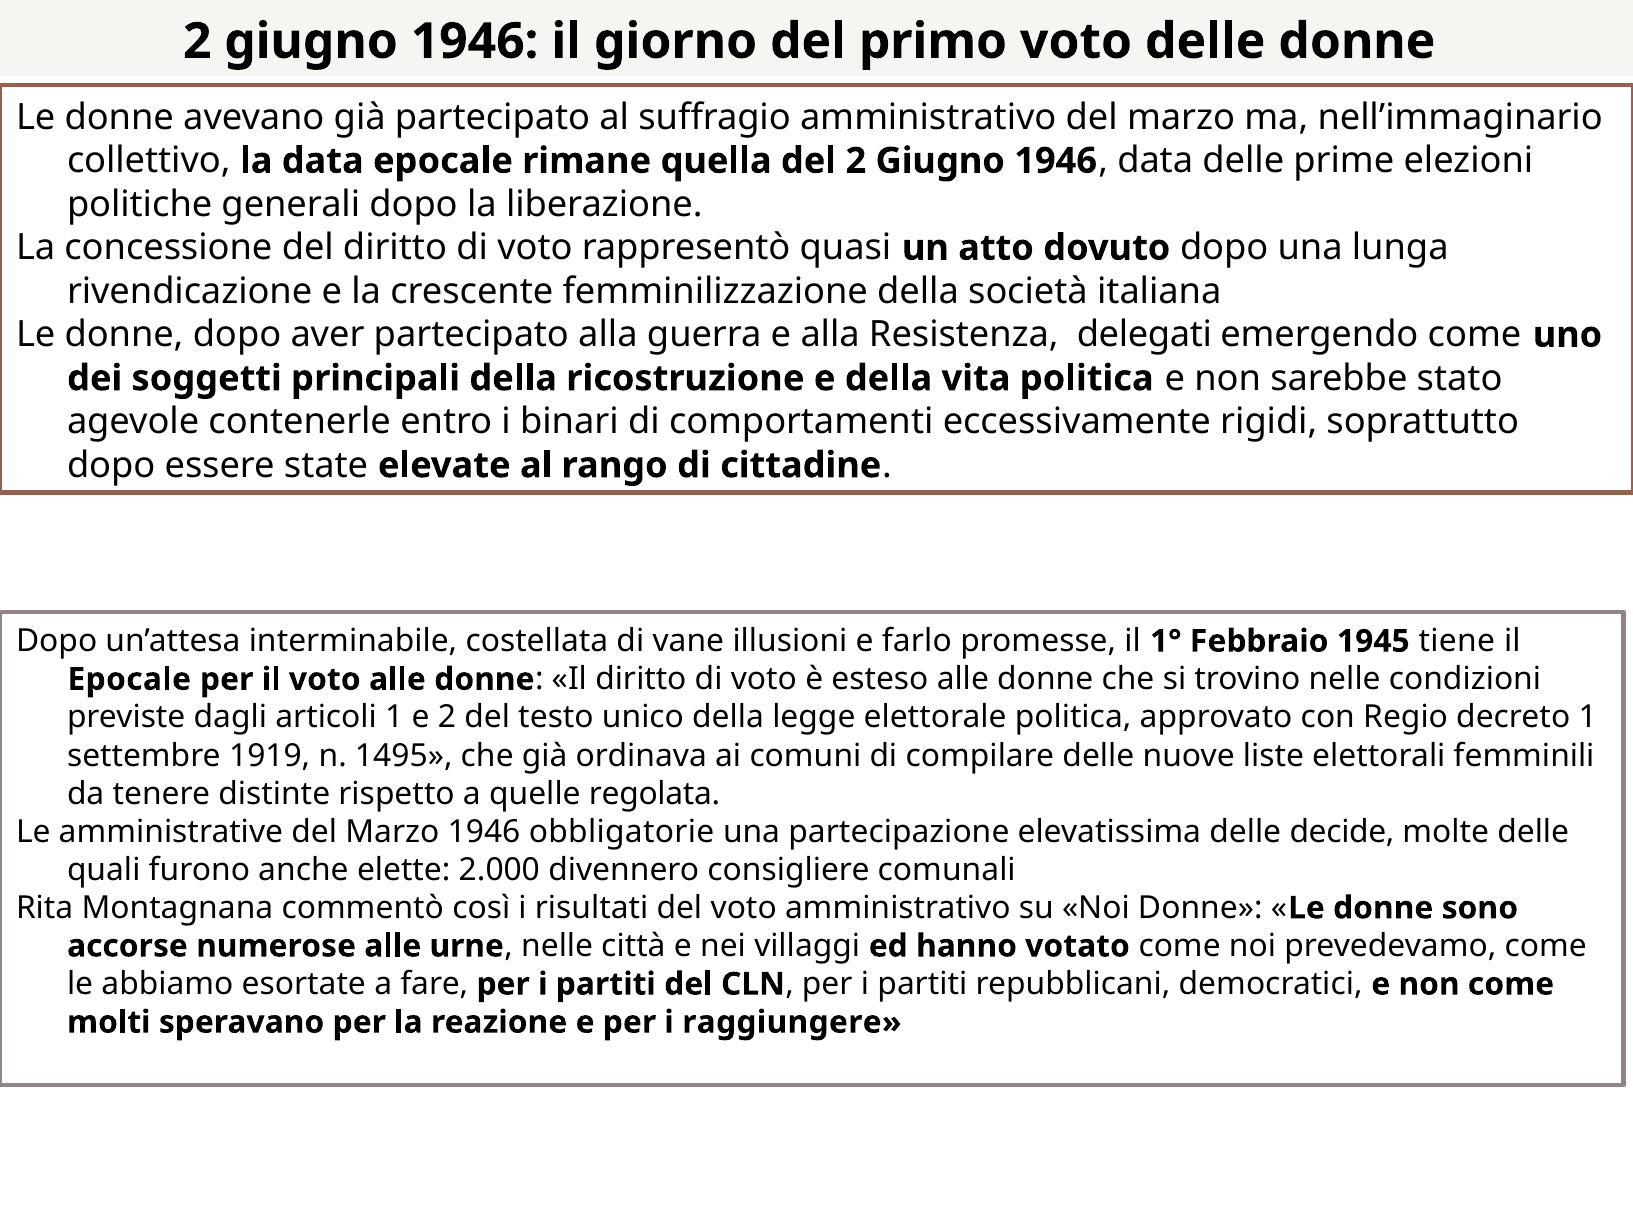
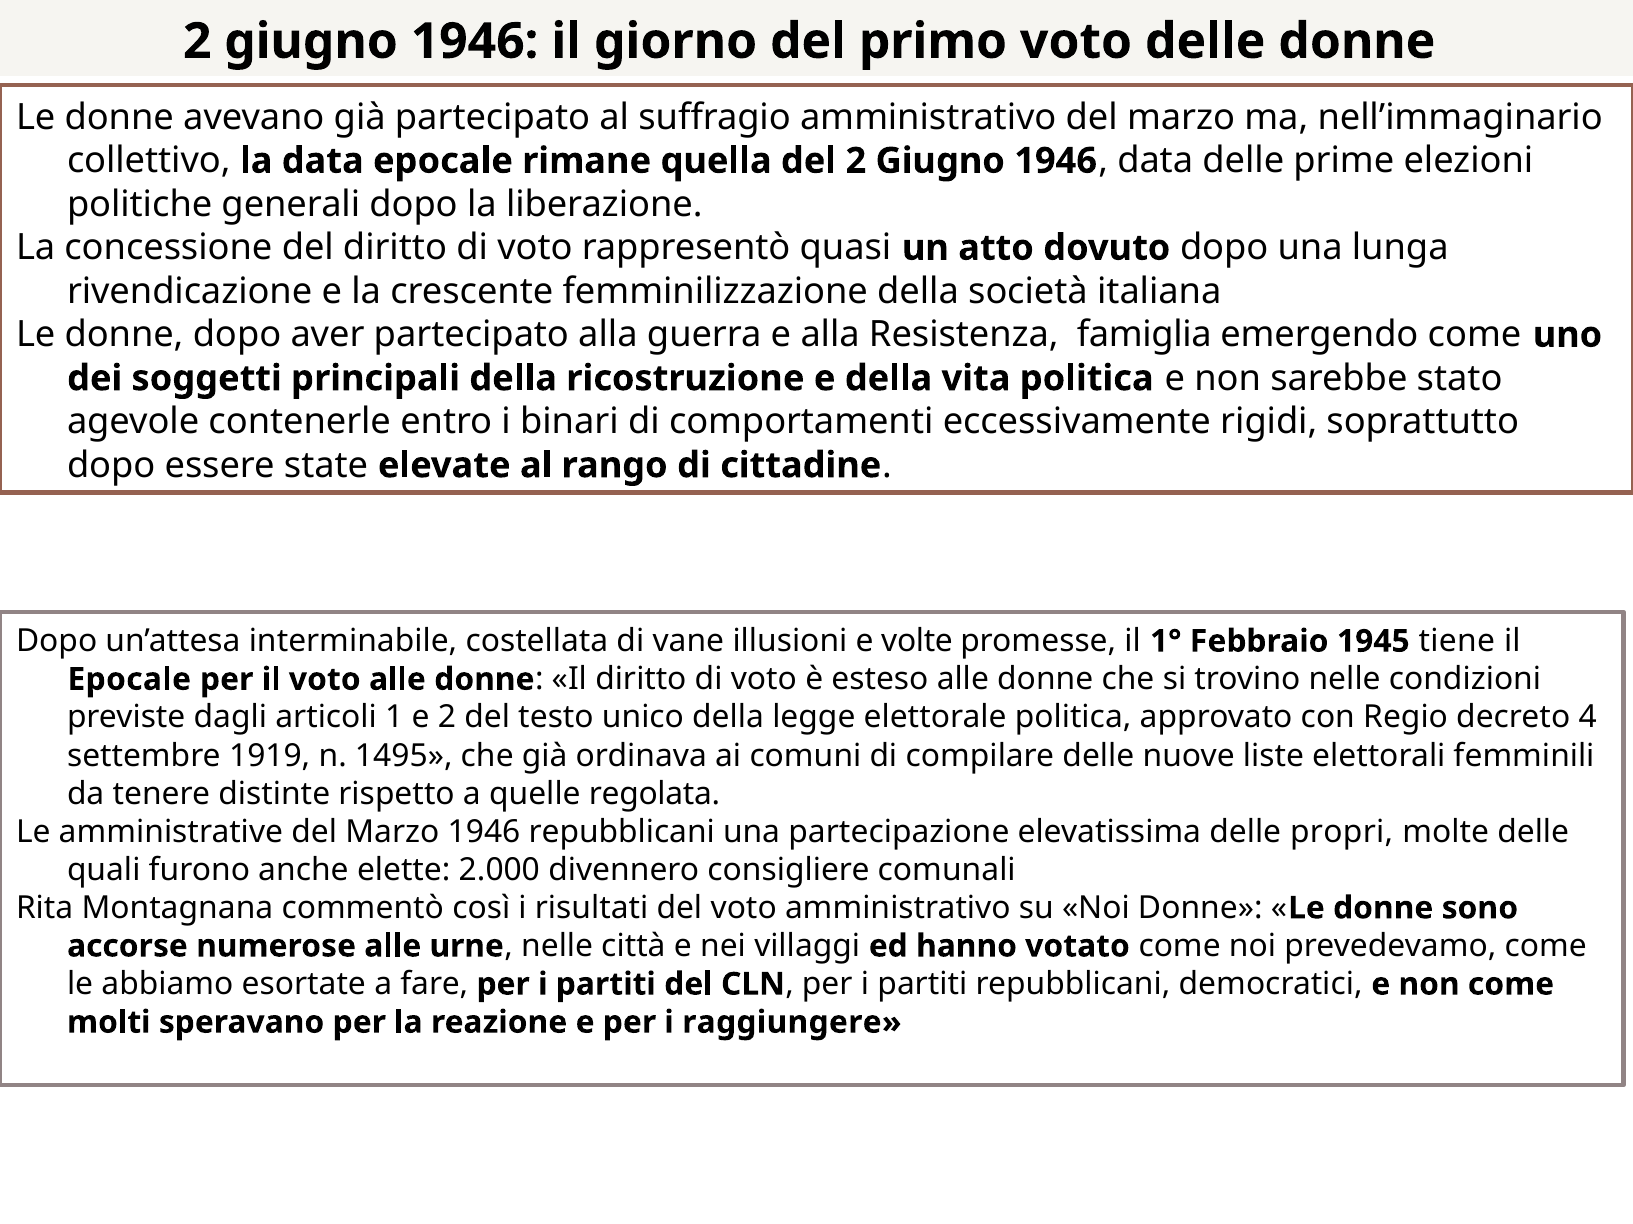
delegati: delegati -> famiglia
farlo: farlo -> volte
decreto 1: 1 -> 4
1946 obbligatorie: obbligatorie -> repubblicani
decide: decide -> propri
